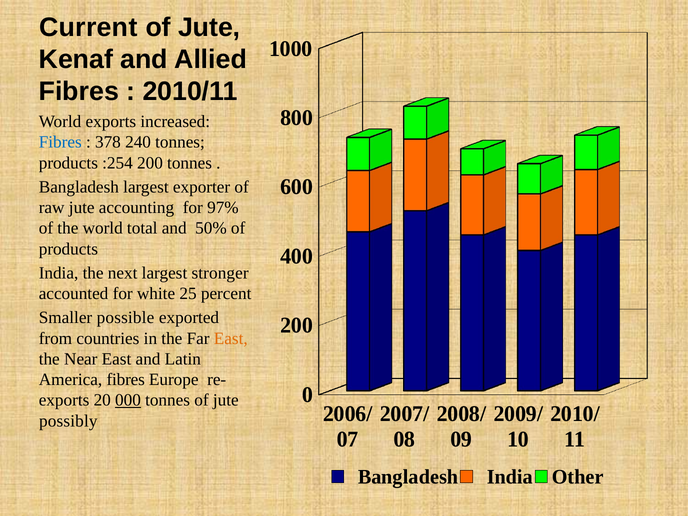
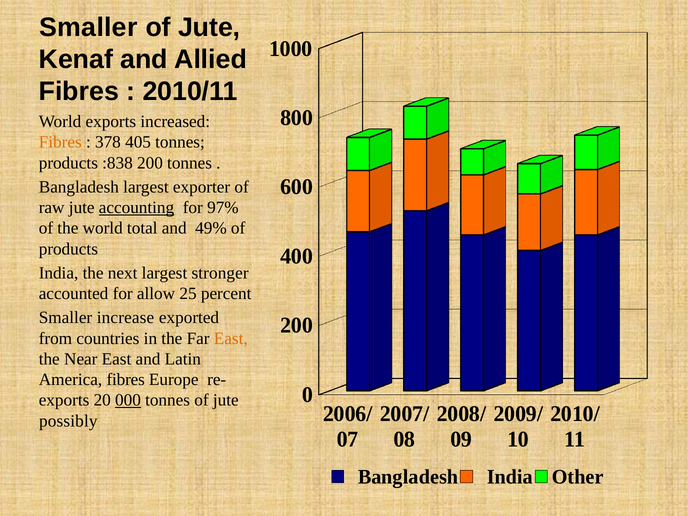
Current at (88, 27): Current -> Smaller
Fibres at (60, 142) colour: blue -> orange
240: 240 -> 405
:254: :254 -> :838
accounting underline: none -> present
50%: 50% -> 49%
white: white -> allow
possible: possible -> increase
